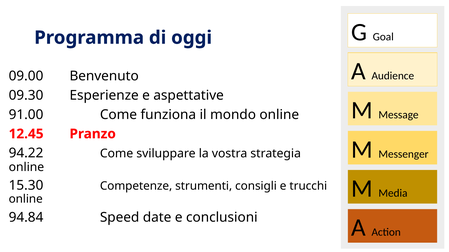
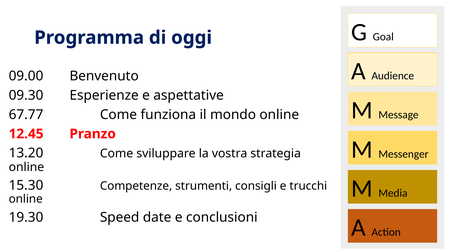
91.00: 91.00 -> 67.77
94.22: 94.22 -> 13.20
94.84: 94.84 -> 19.30
